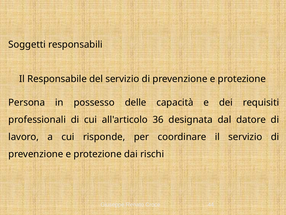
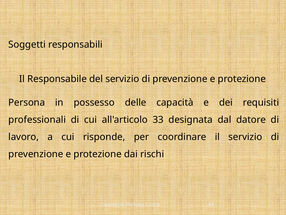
36: 36 -> 33
